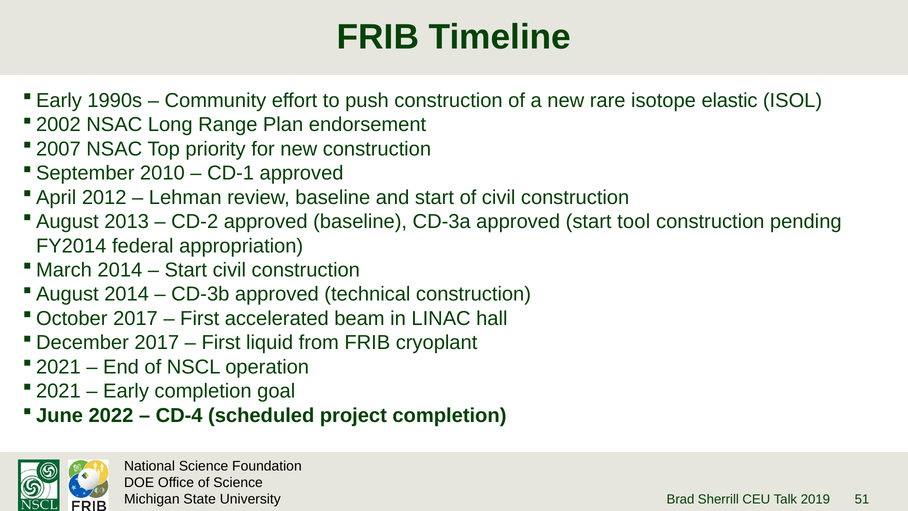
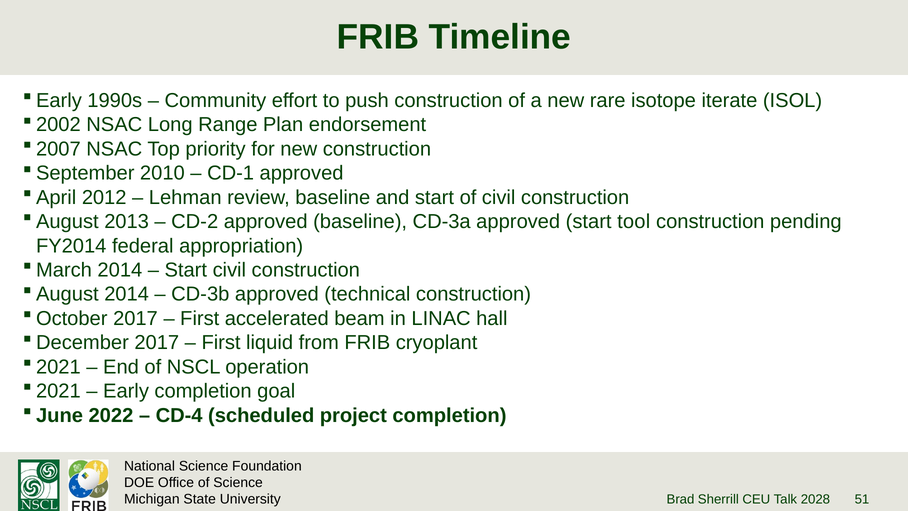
elastic: elastic -> iterate
2019: 2019 -> 2028
